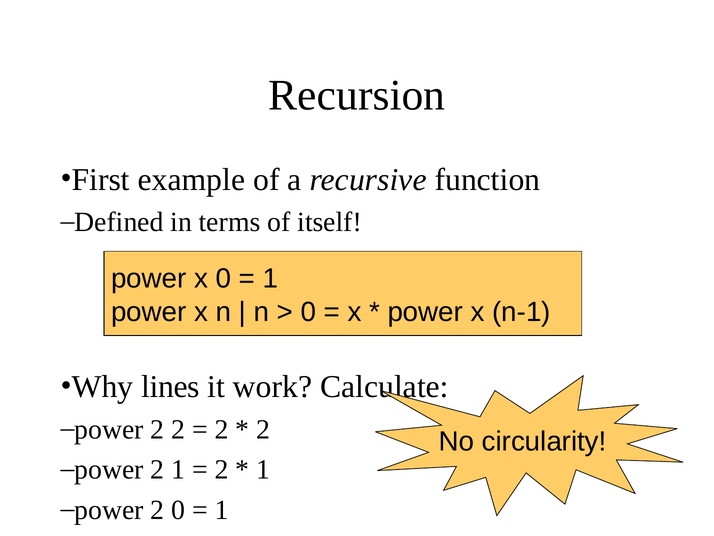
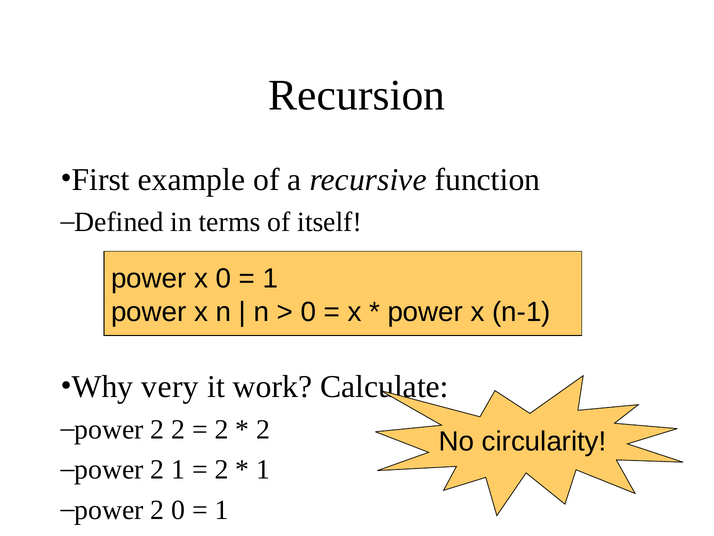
lines: lines -> very
